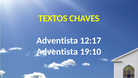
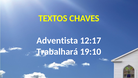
Adventista at (57, 51): Adventista -> Trabalhará
